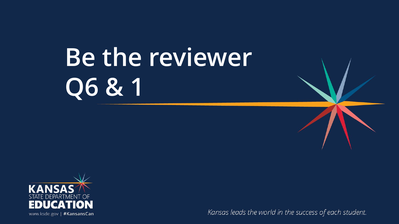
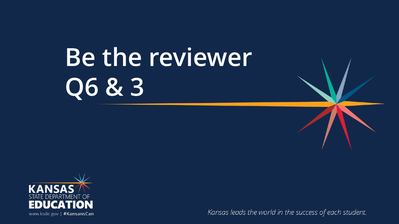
1: 1 -> 3
